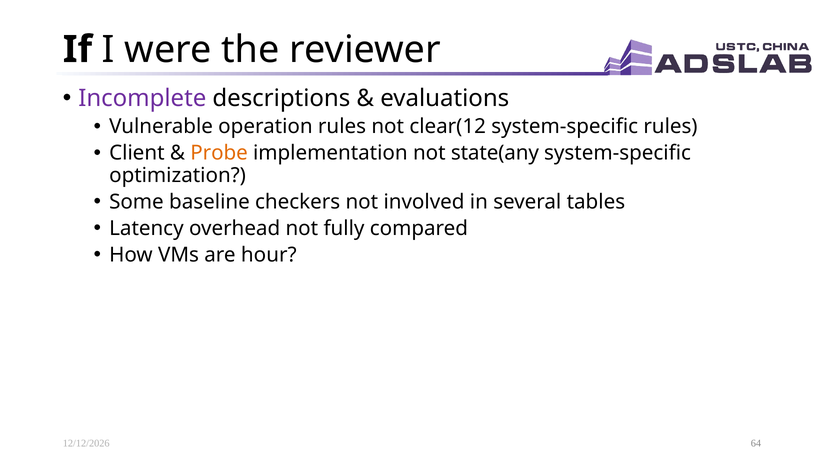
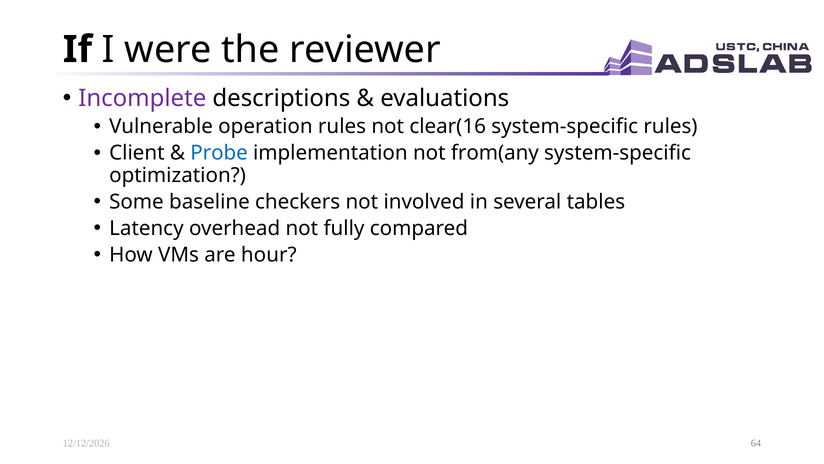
clear(12: clear(12 -> clear(16
Probe colour: orange -> blue
state(any: state(any -> from(any
